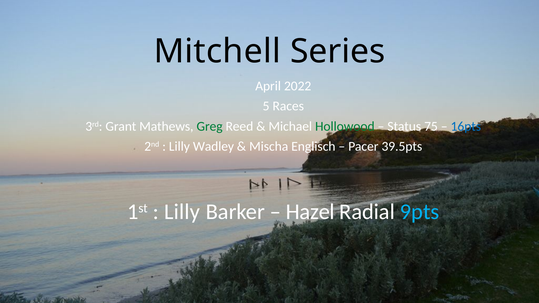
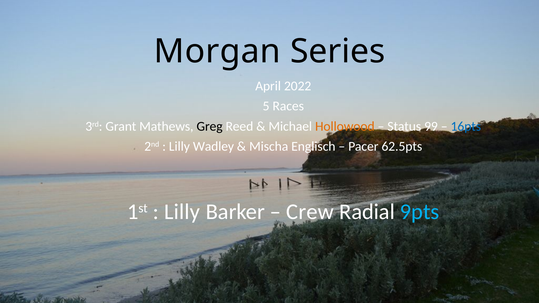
Mitchell: Mitchell -> Morgan
Greg colour: green -> black
Hollowood colour: green -> orange
75: 75 -> 99
39.5pts: 39.5pts -> 62.5pts
Hazel: Hazel -> Crew
